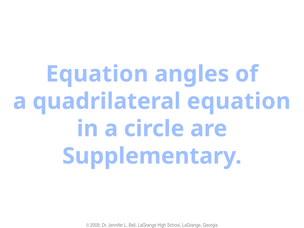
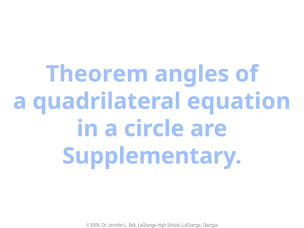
Equation at (97, 74): Equation -> Theorem
